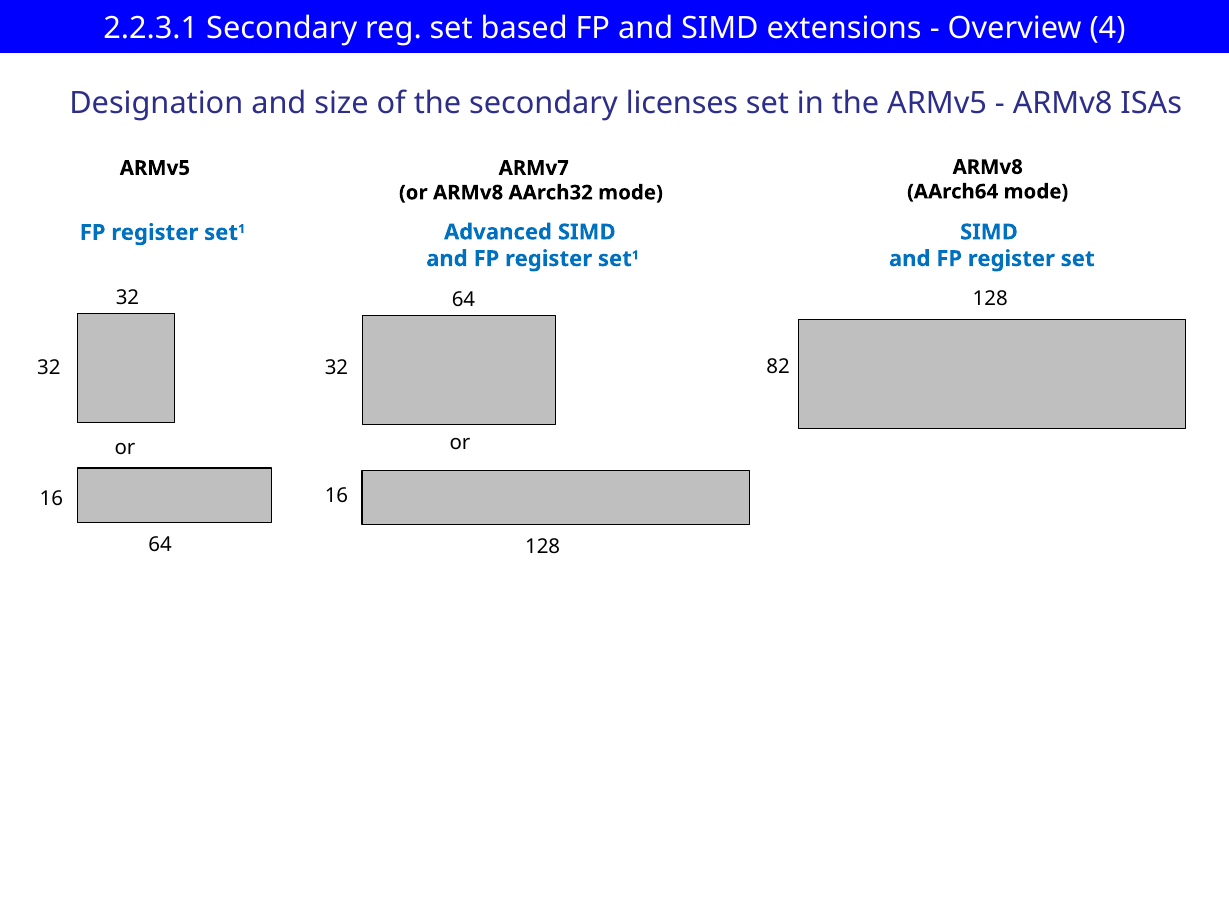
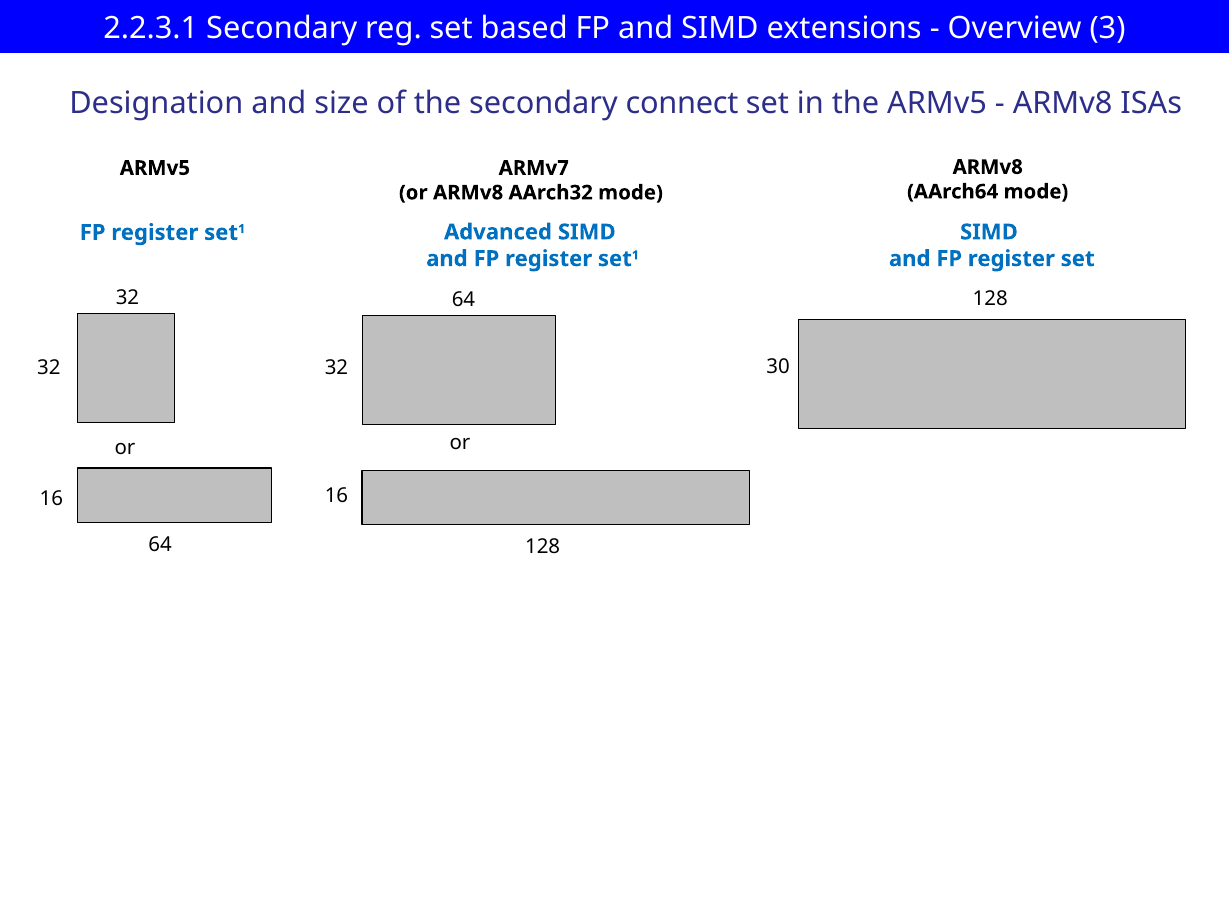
4: 4 -> 3
licenses: licenses -> connect
82: 82 -> 30
